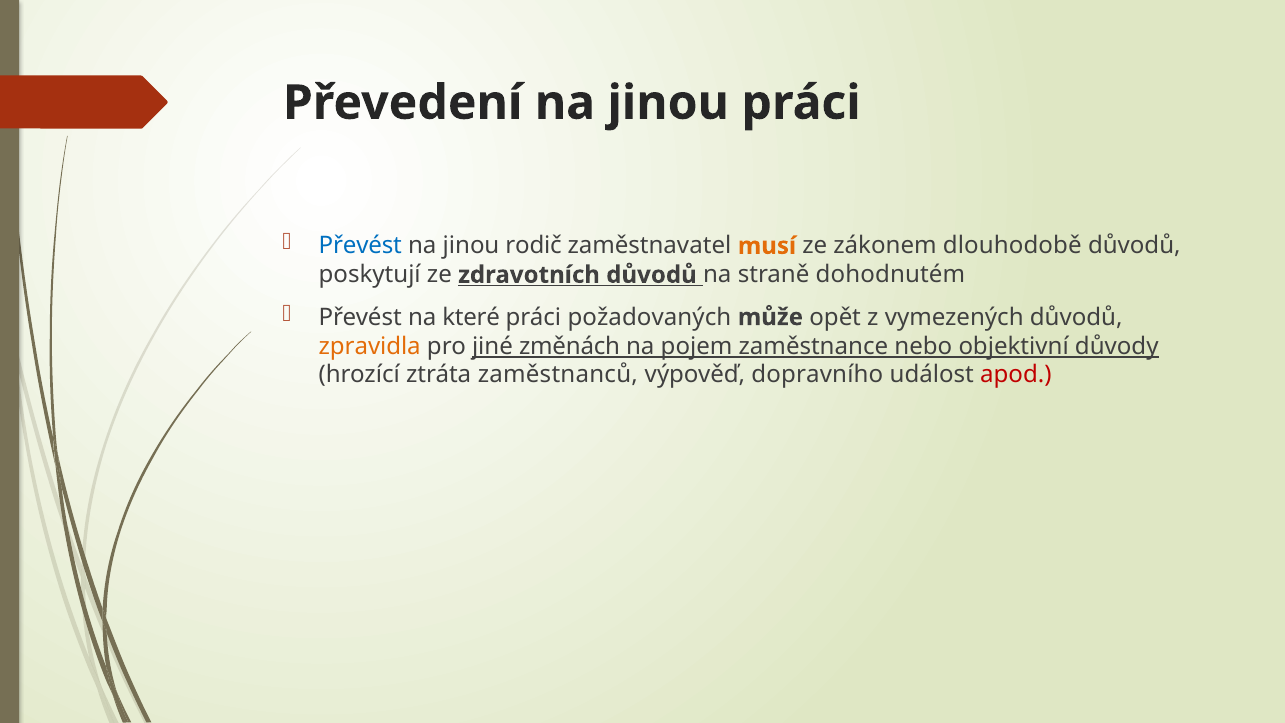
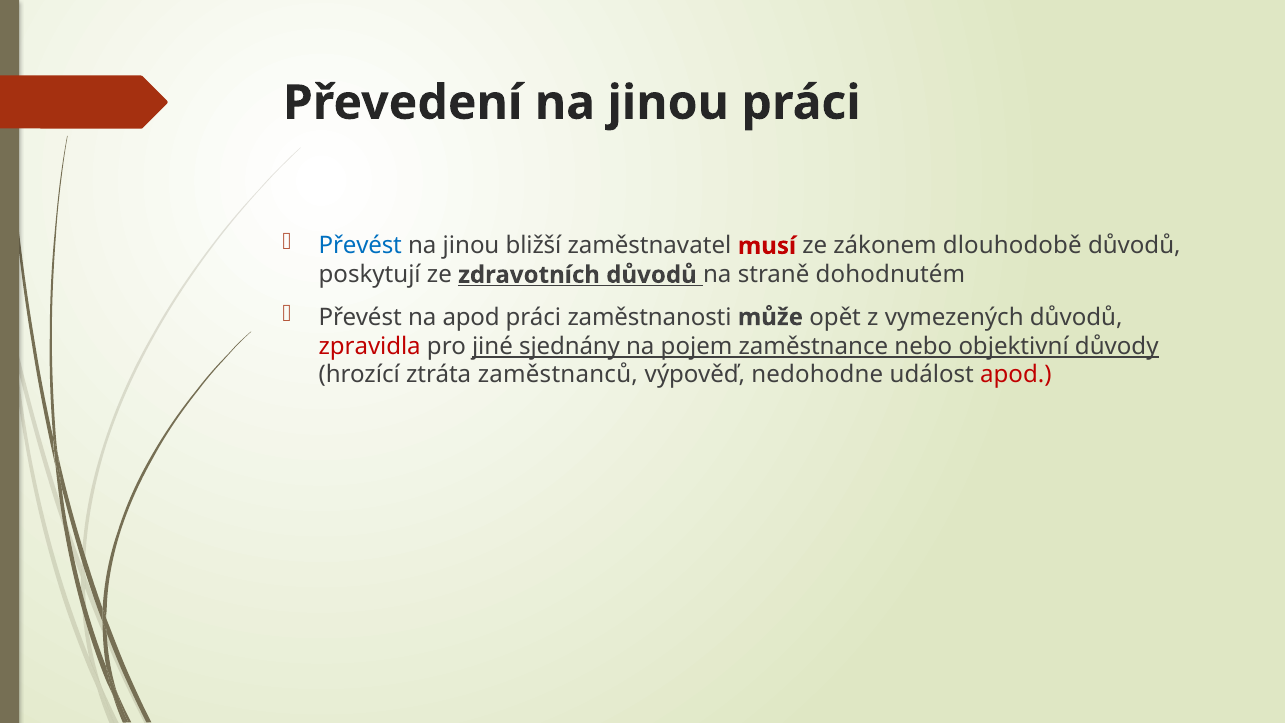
rodič: rodič -> bližší
musí colour: orange -> red
na které: které -> apod
požadovaných: požadovaných -> zaměstnanosti
zpravidla colour: orange -> red
změnách: změnách -> sjednány
dopravního: dopravního -> nedohodne
